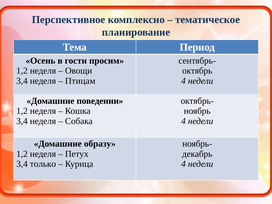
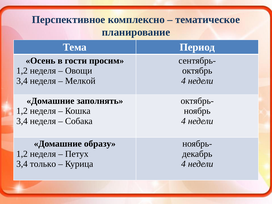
Птицам: Птицам -> Мелкой
поведении: поведении -> заполнять
